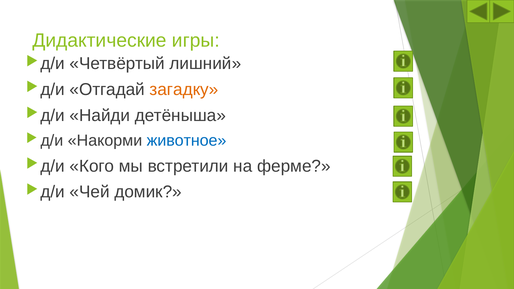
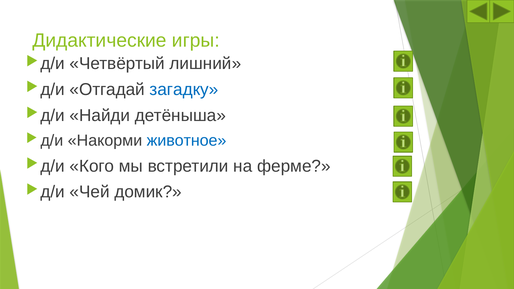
загадку colour: orange -> blue
